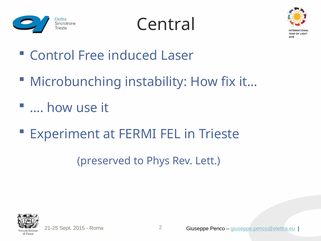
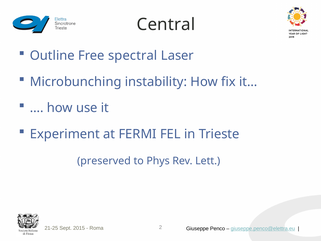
Control: Control -> Outline
induced: induced -> spectral
